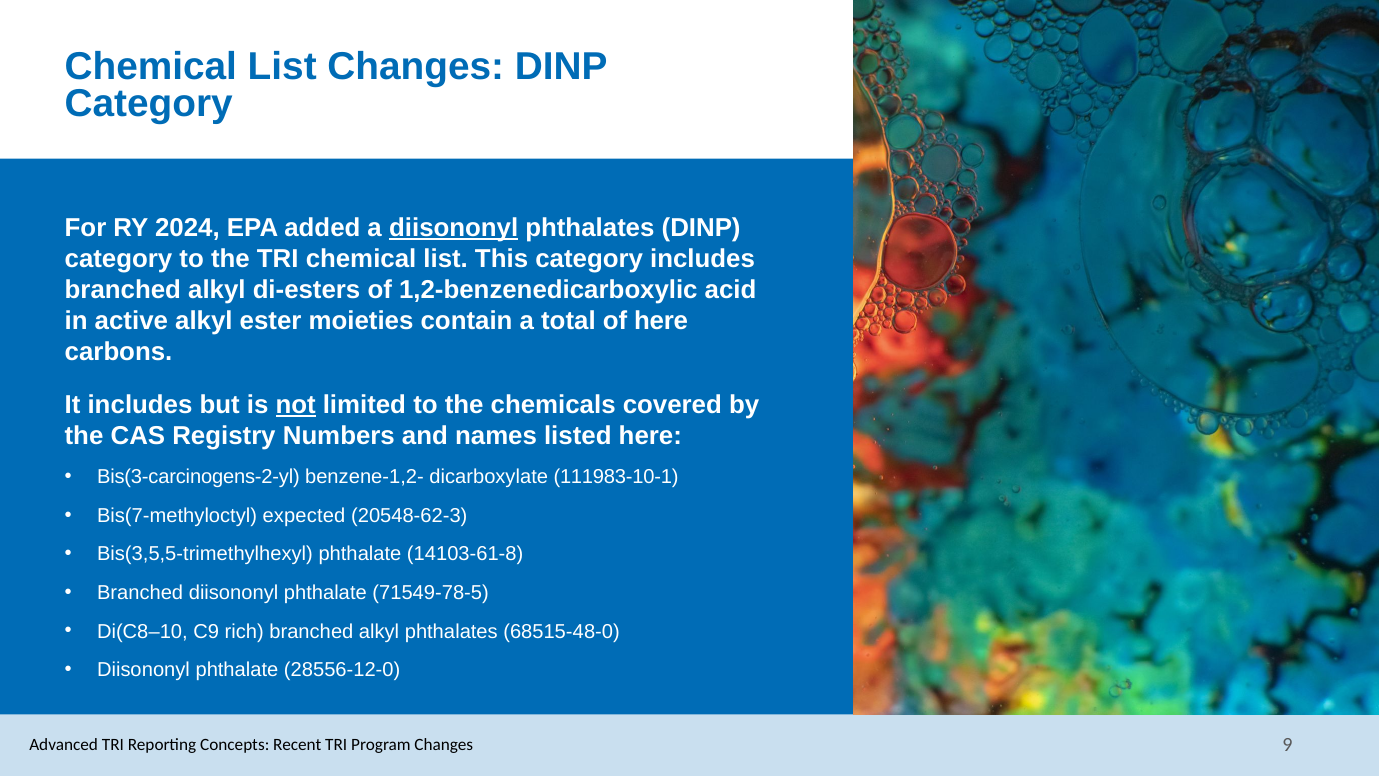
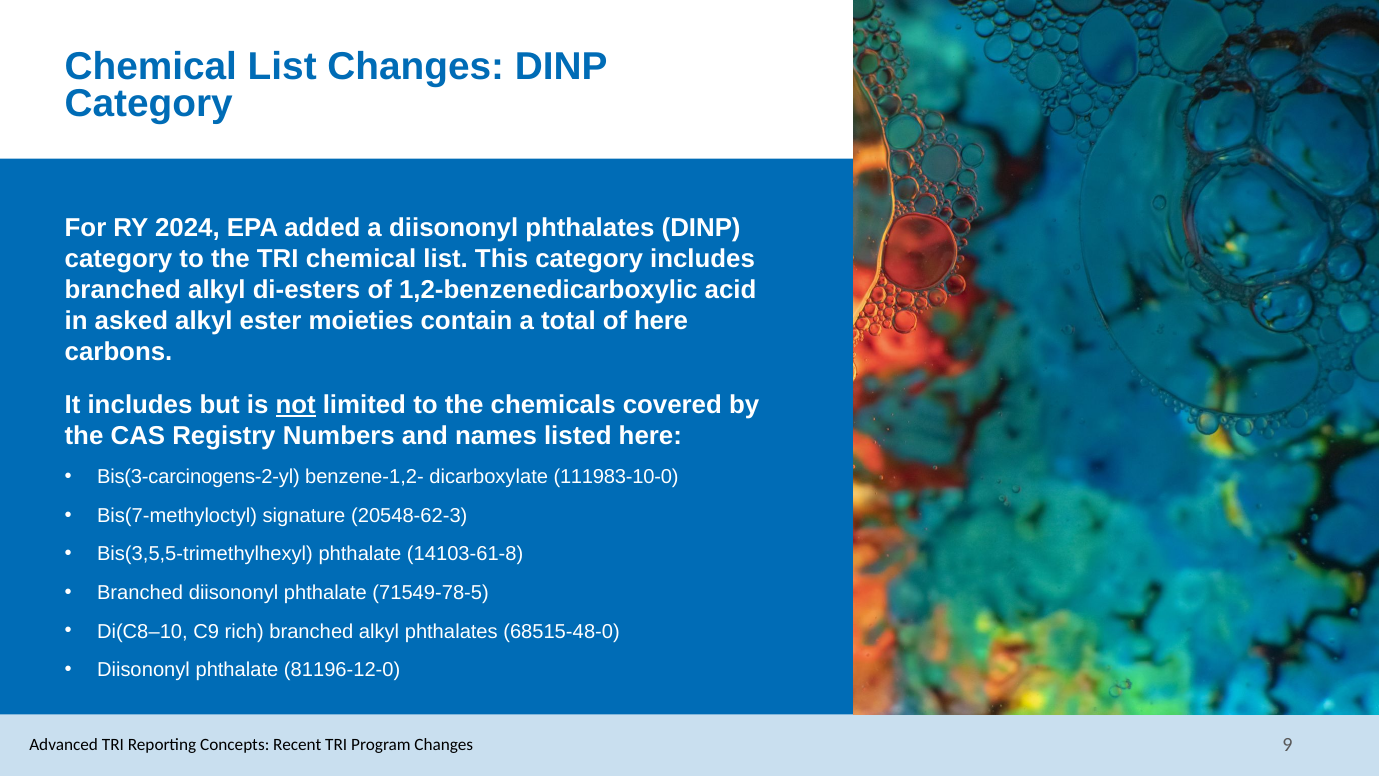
diisononyl at (454, 228) underline: present -> none
active: active -> asked
111983-10-1: 111983-10-1 -> 111983-10-0
expected: expected -> signature
28556-12-0: 28556-12-0 -> 81196-12-0
